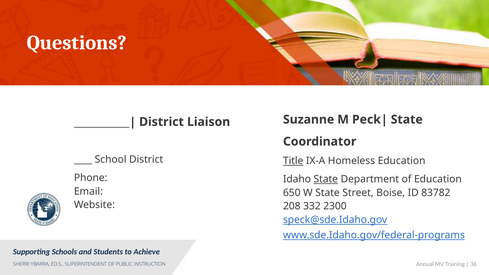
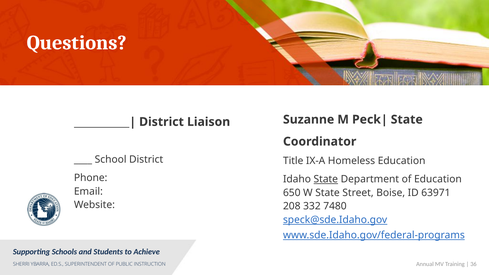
Title underline: present -> none
83782: 83782 -> 63971
2300: 2300 -> 7480
